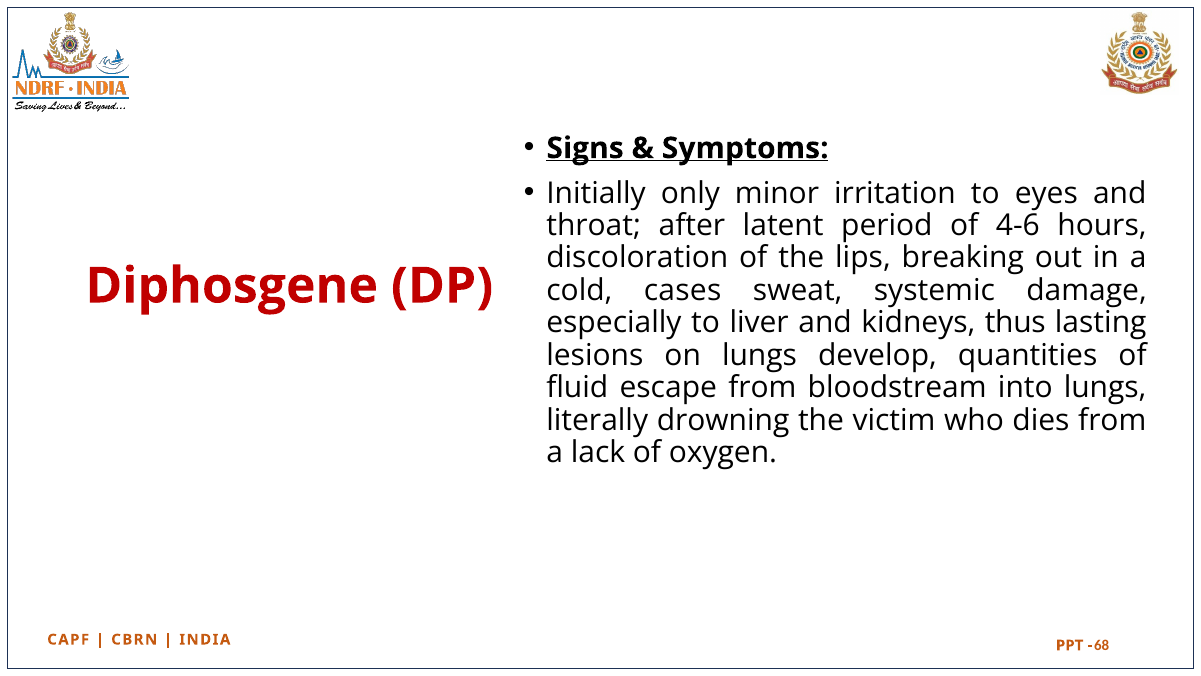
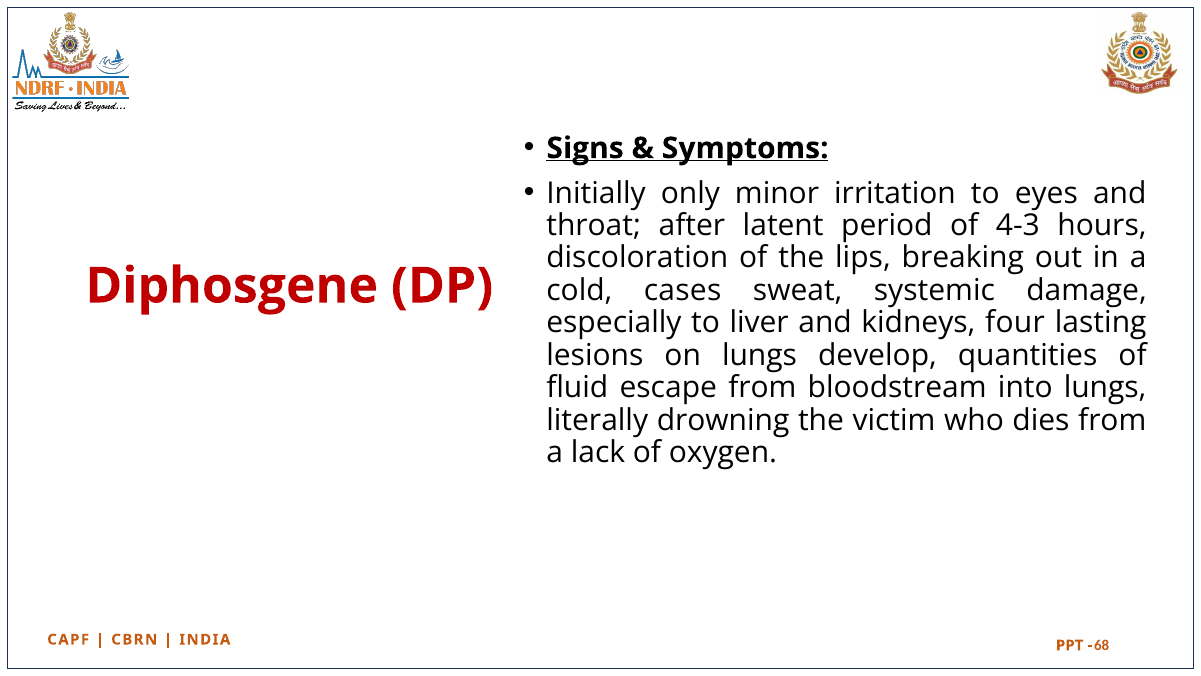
4-6: 4-6 -> 4-3
thus: thus -> four
